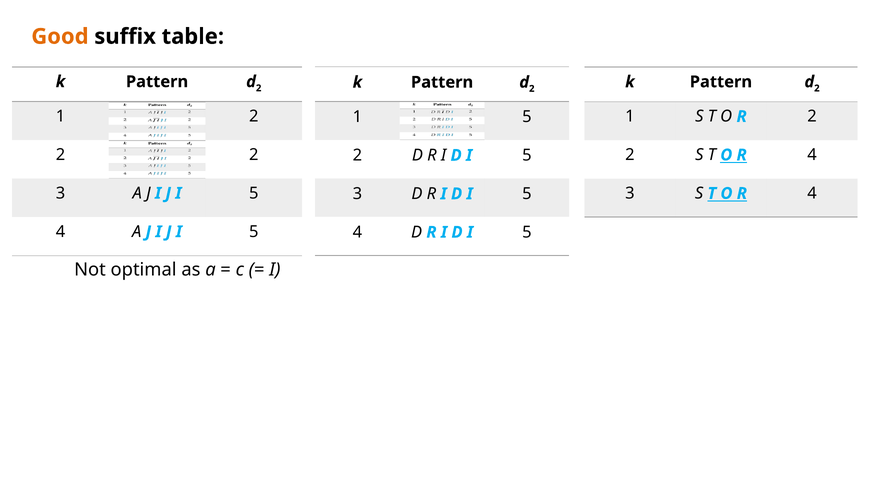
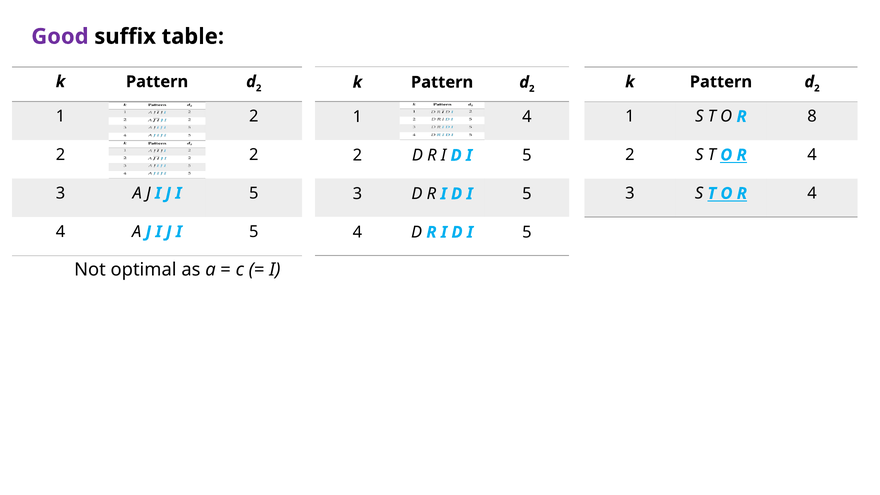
Good colour: orange -> purple
R 2: 2 -> 8
1 5: 5 -> 4
